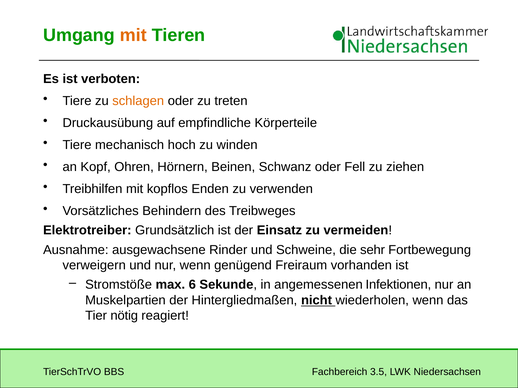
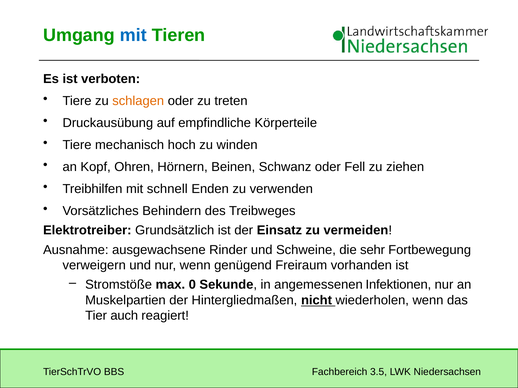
mit at (133, 35) colour: orange -> blue
kopflos: kopflos -> schnell
6: 6 -> 0
nötig: nötig -> auch
